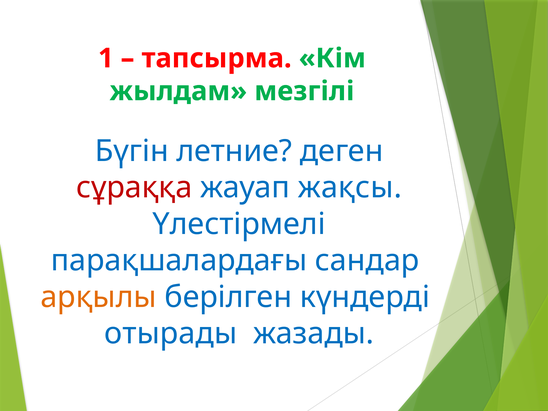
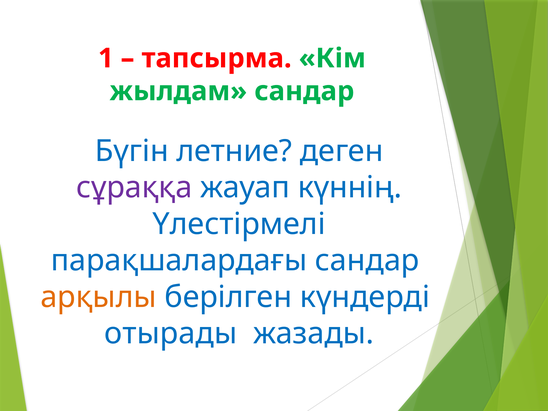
жылдам мезгілі: мезгілі -> сандар
сұраққа colour: red -> purple
жақсы: жақсы -> күннің
